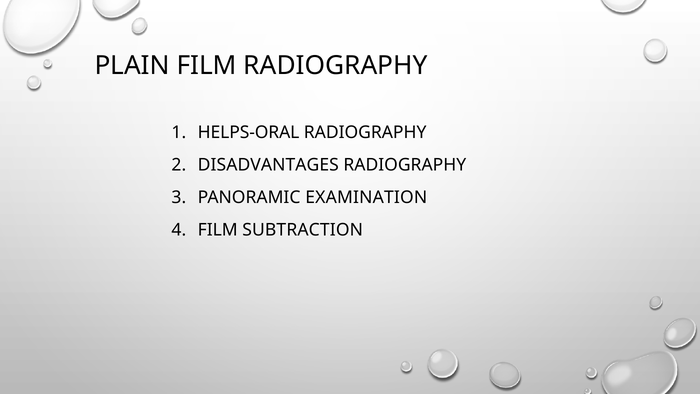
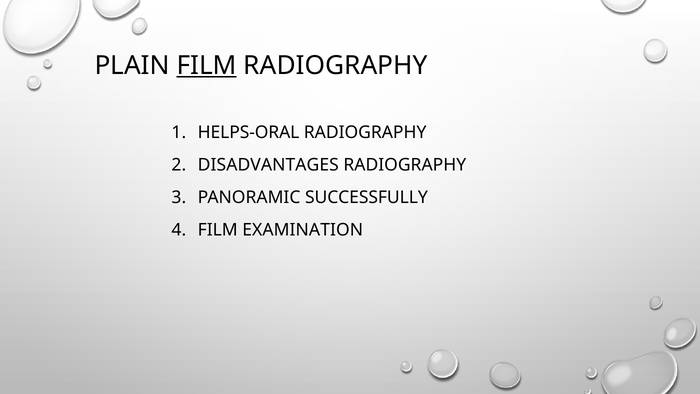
FILM at (207, 65) underline: none -> present
EXAMINATION: EXAMINATION -> SUCCESSFULLY
SUBTRACTION: SUBTRACTION -> EXAMINATION
